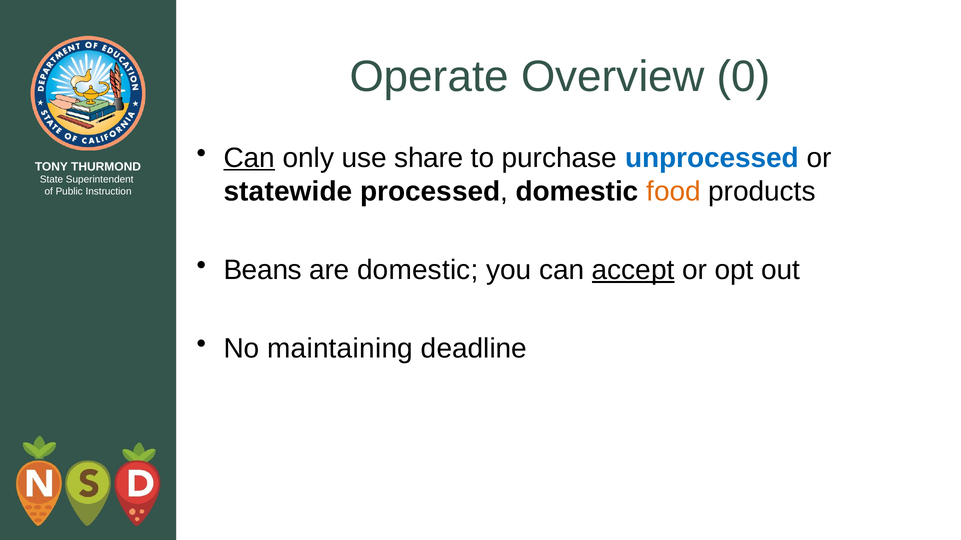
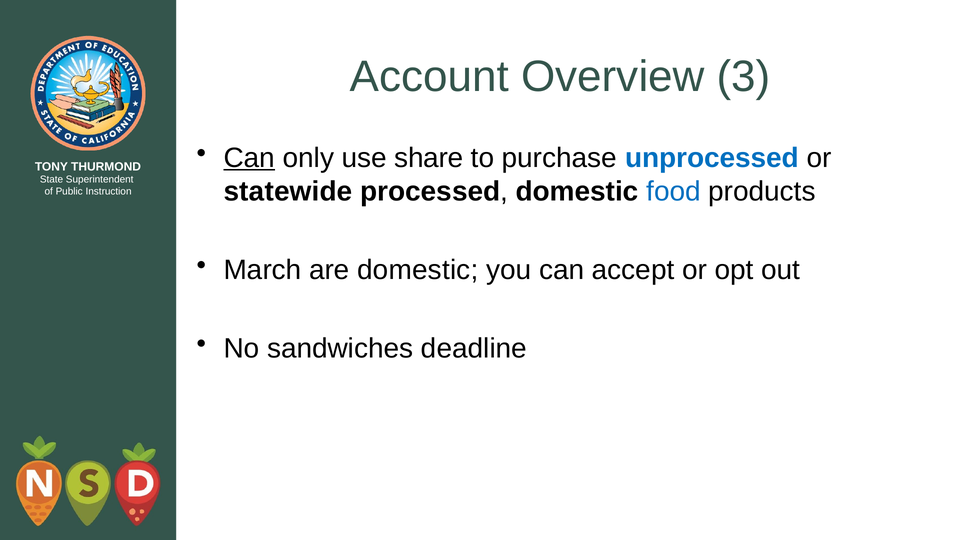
Operate: Operate -> Account
0: 0 -> 3
food colour: orange -> blue
Beans: Beans -> March
accept underline: present -> none
maintaining: maintaining -> sandwiches
